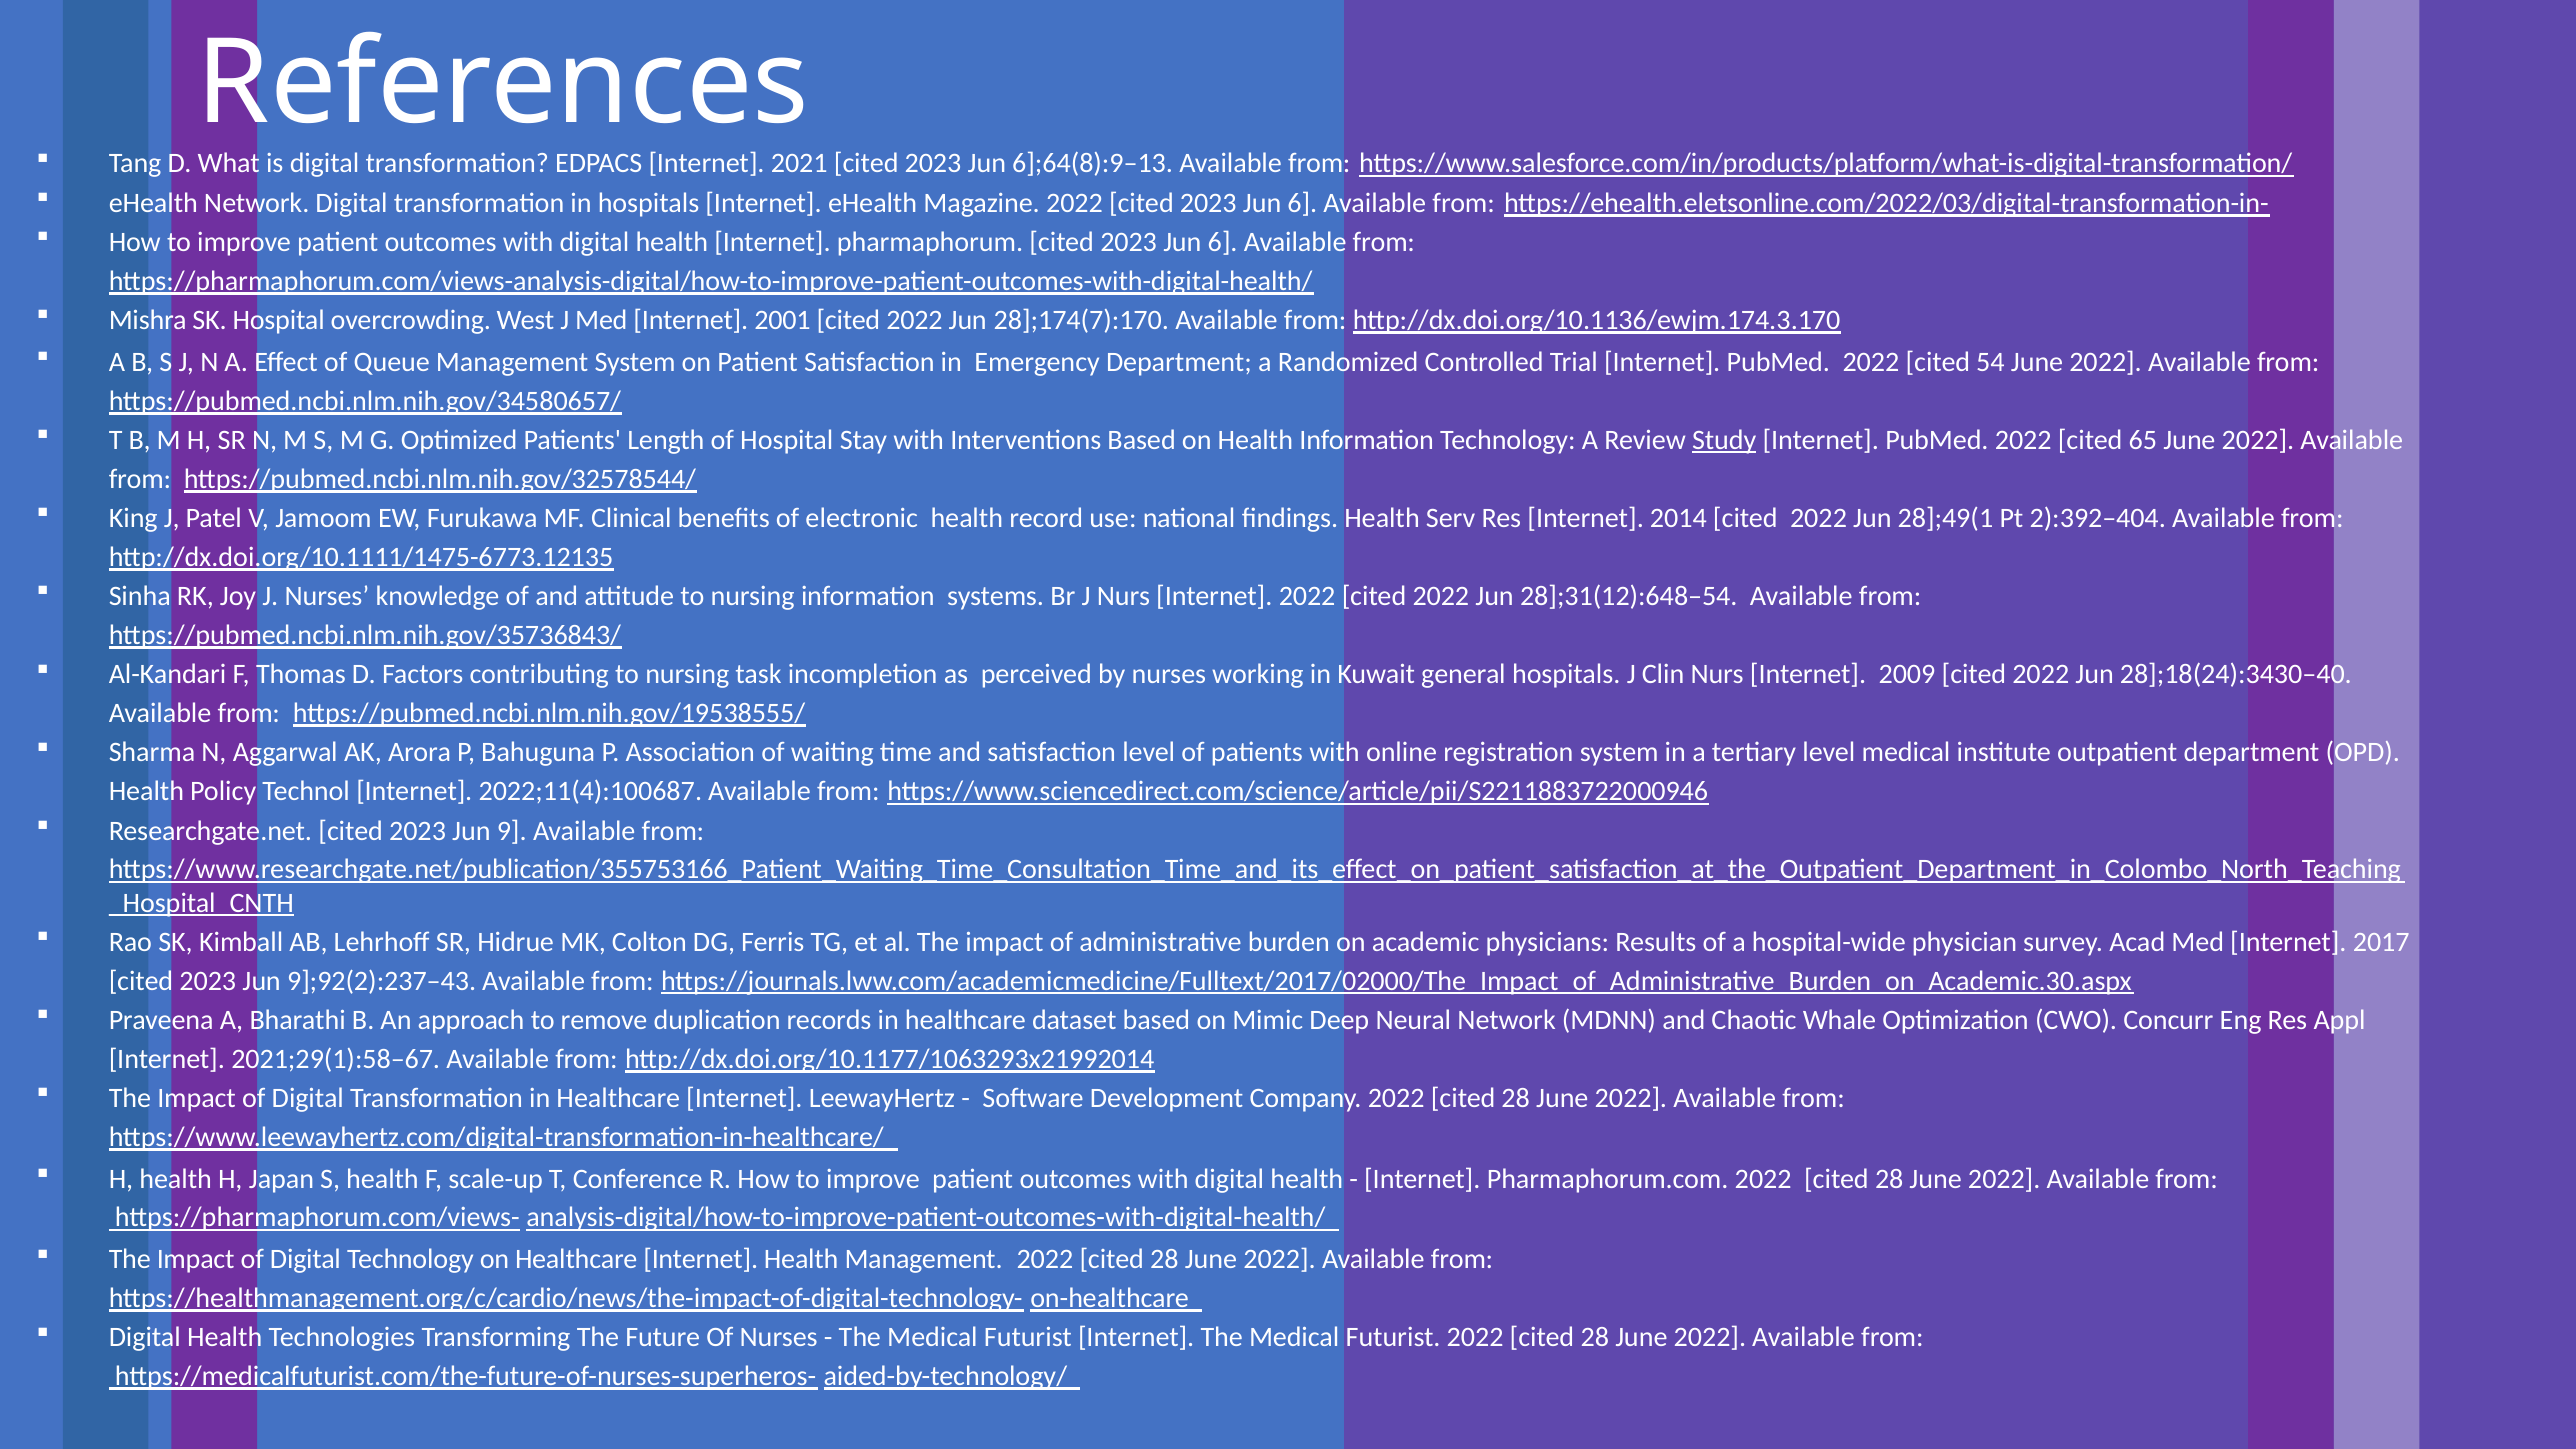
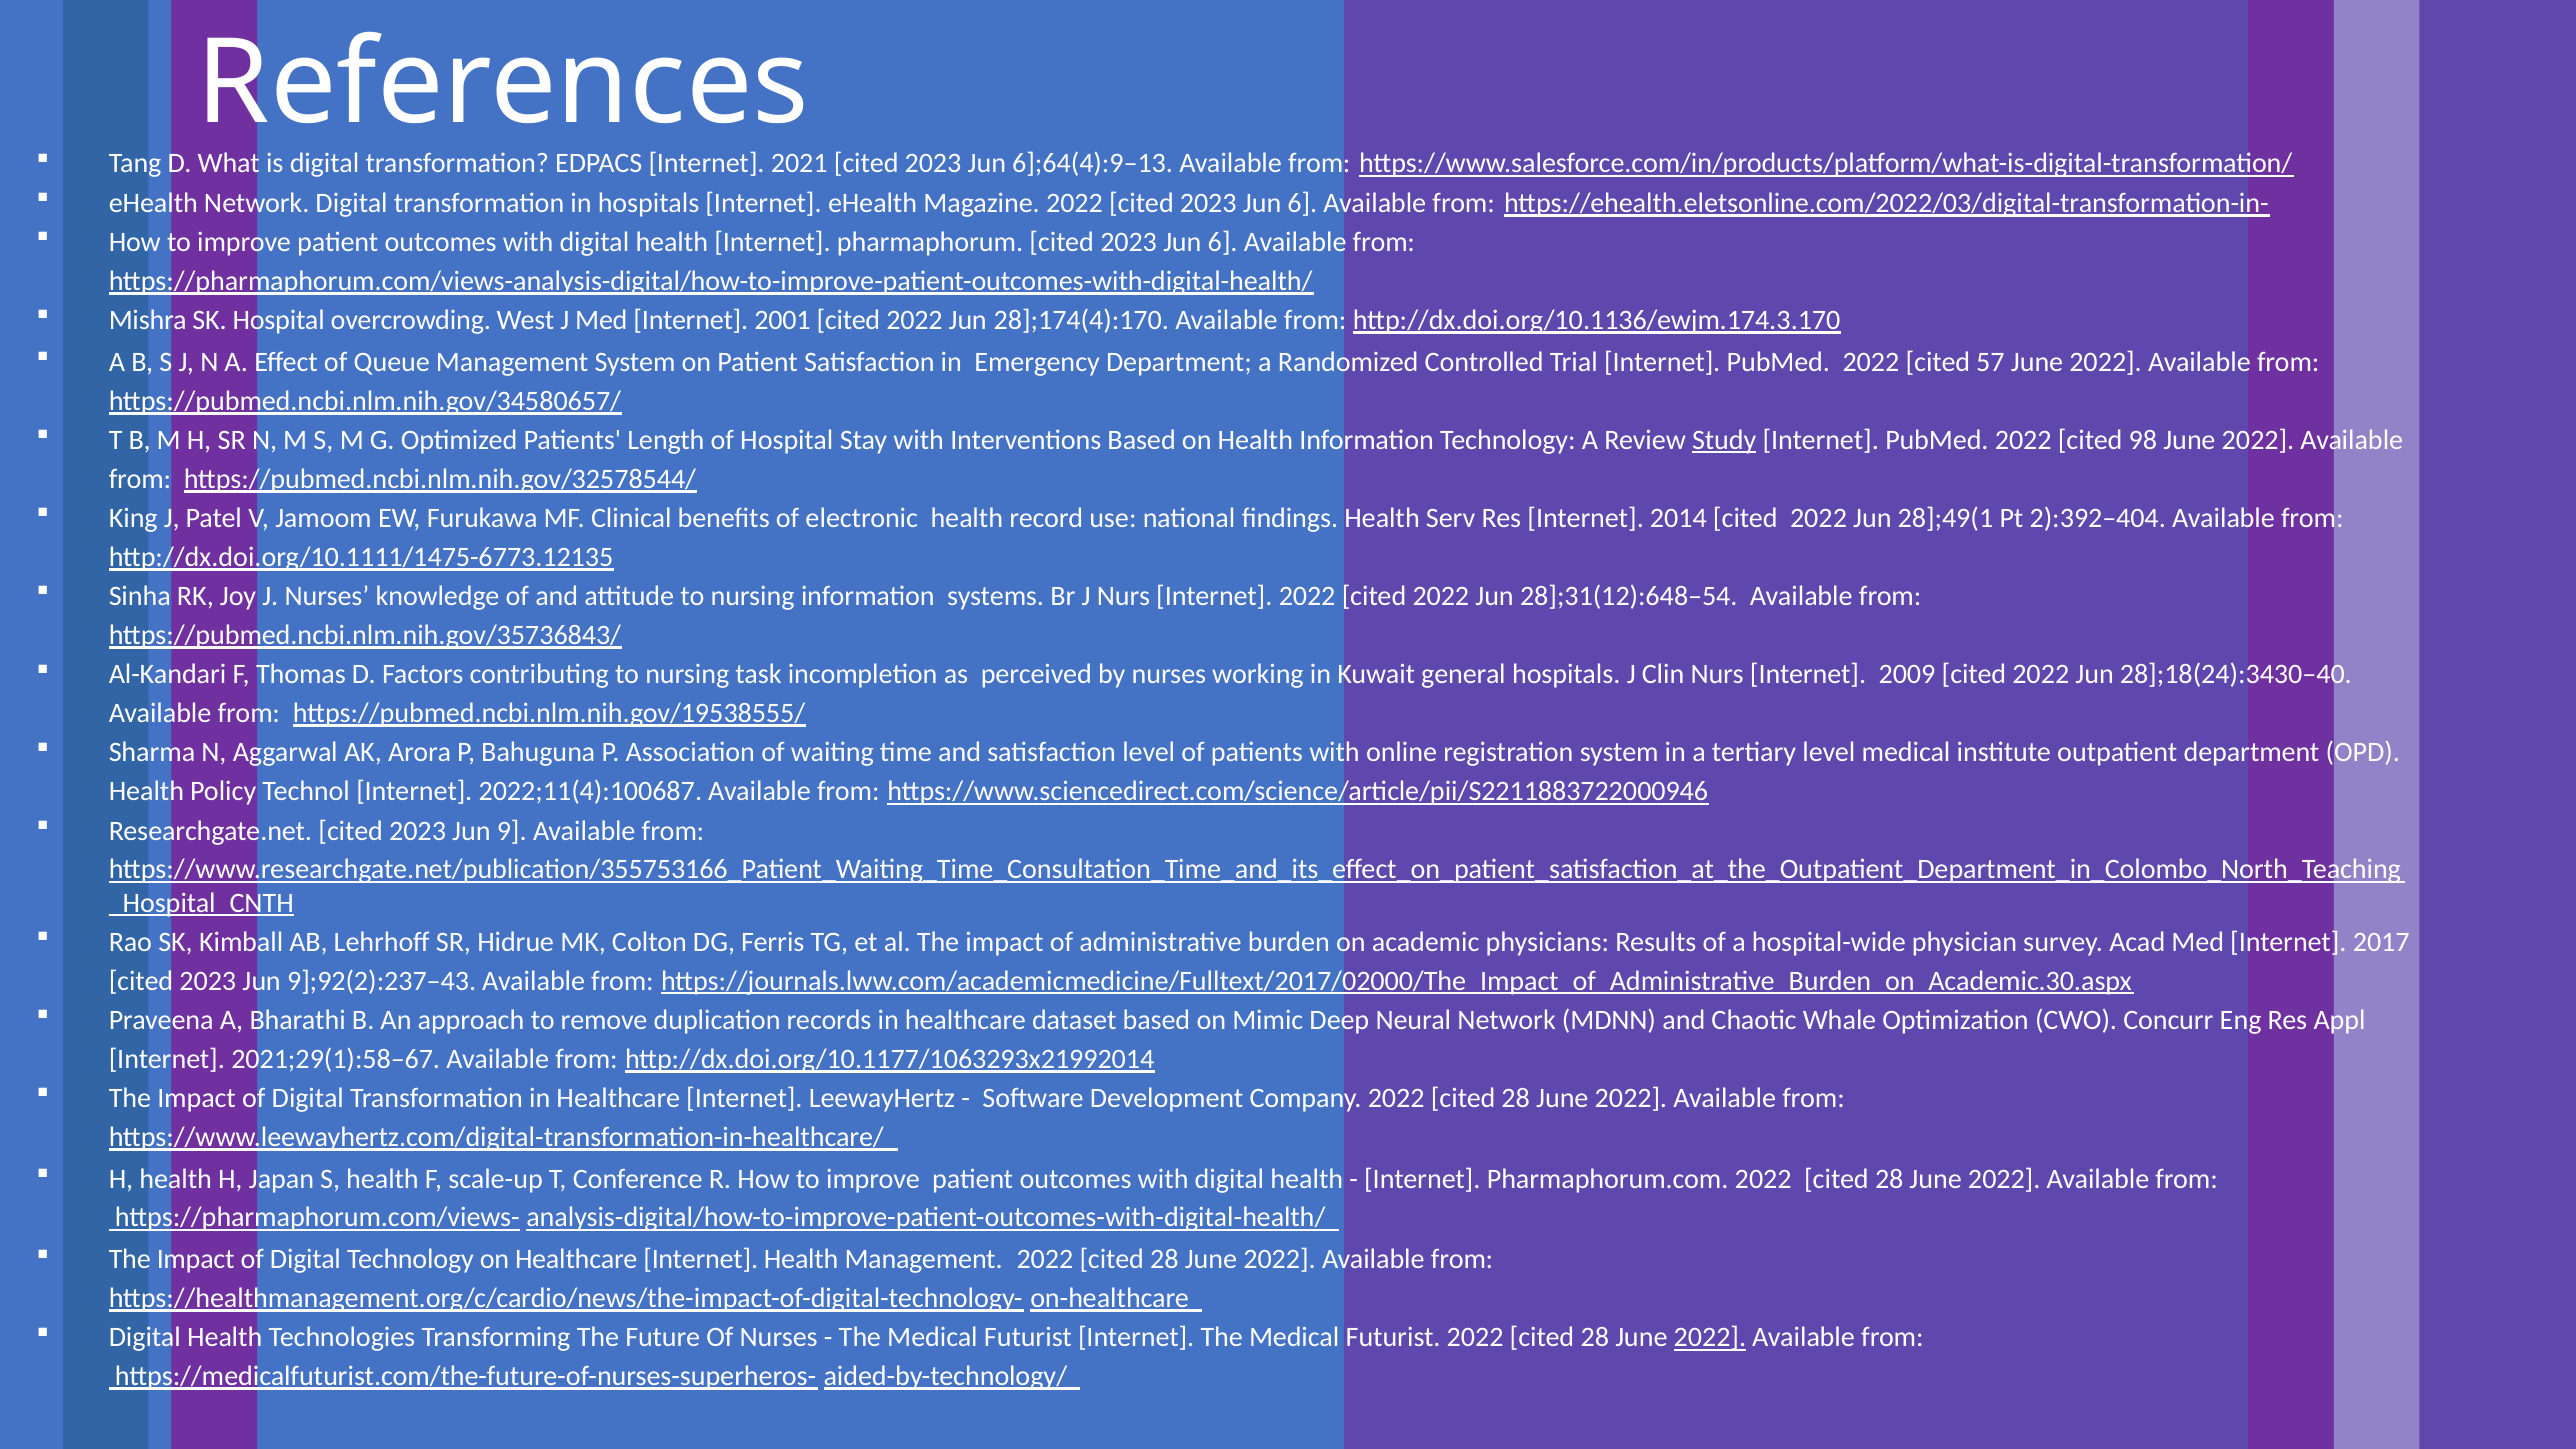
6];64(8):9–13: 6];64(8):9–13 -> 6];64(4):9–13
28];174(7):170: 28];174(7):170 -> 28];174(4):170
54: 54 -> 57
65: 65 -> 98
2022 at (1710, 1338) underline: none -> present
